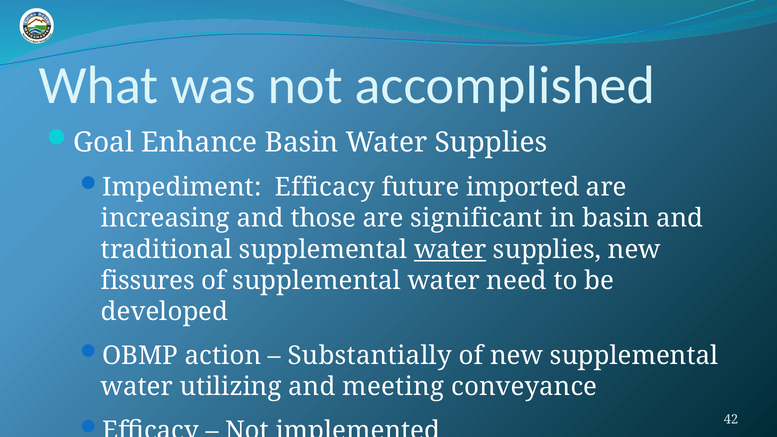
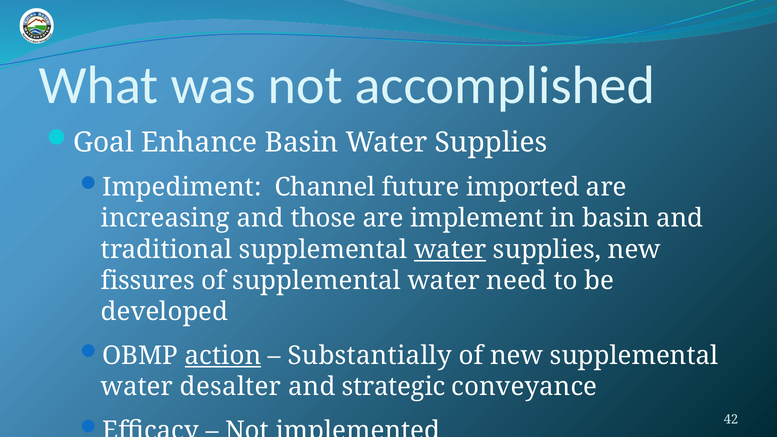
Impediment Efficacy: Efficacy -> Channel
significant: significant -> implement
action underline: none -> present
utilizing: utilizing -> desalter
meeting: meeting -> strategic
